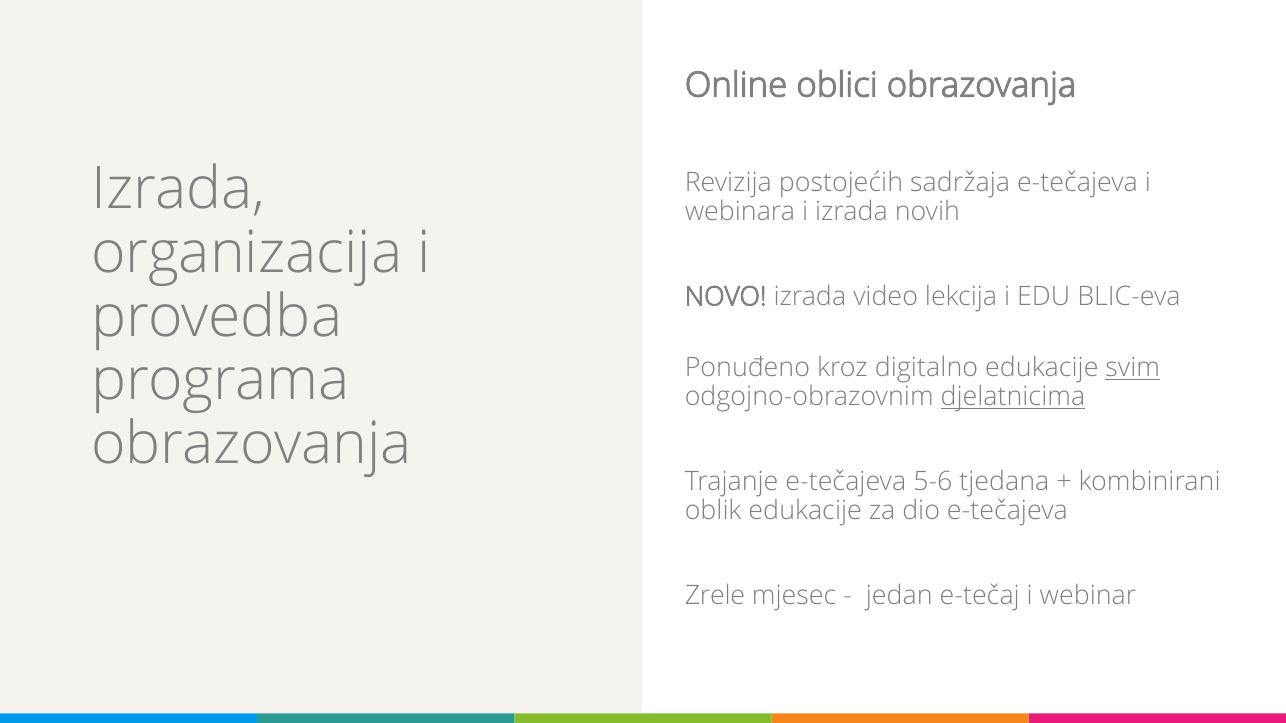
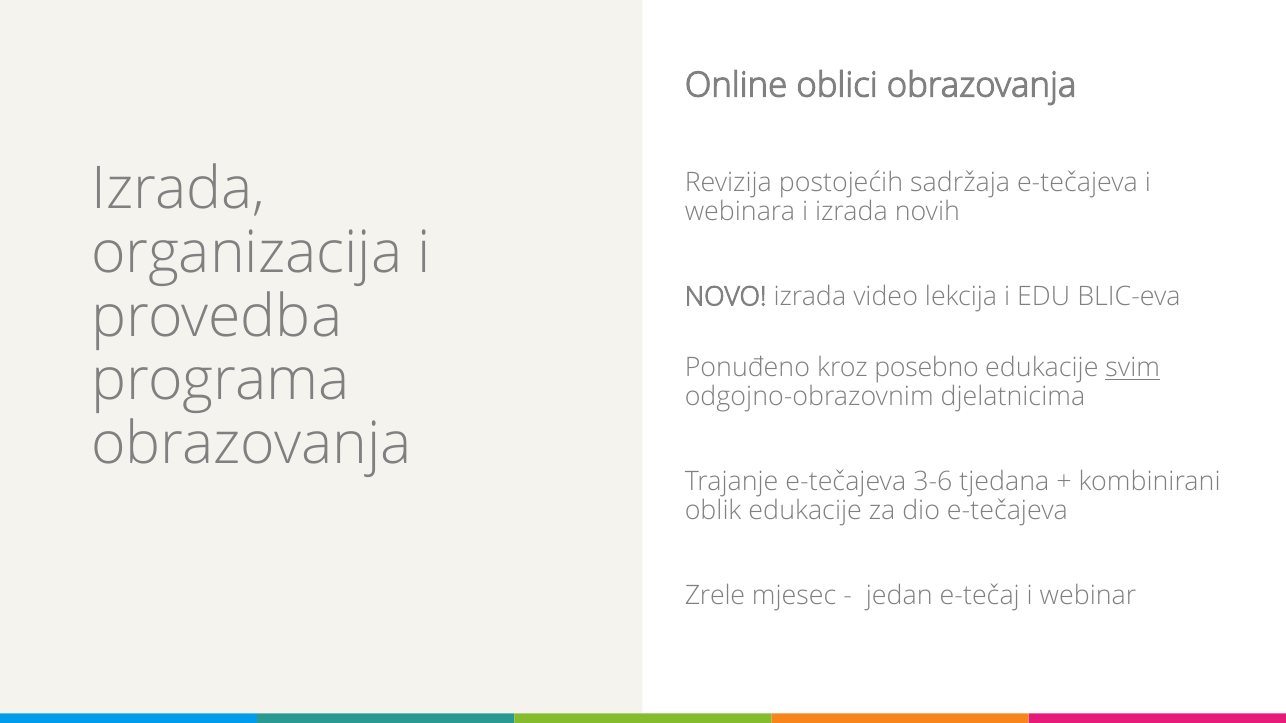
digitalno: digitalno -> posebno
djelatnicima underline: present -> none
5-6: 5-6 -> 3-6
